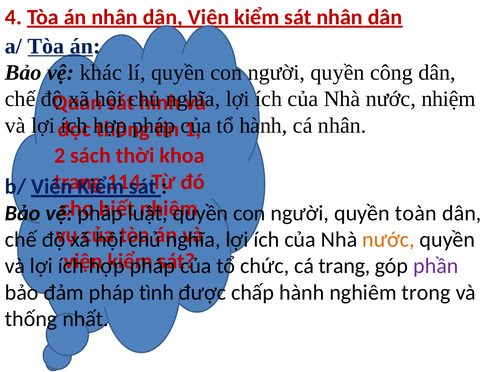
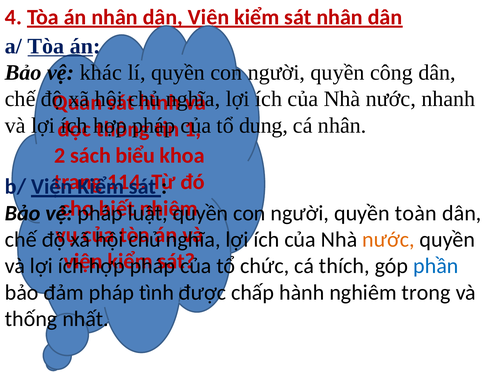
nước nhiệm: nhiệm -> nhanh
tổ hành: hành -> dung
thời: thời -> biểu
cá trang: trang -> thích
phần colour: purple -> blue
